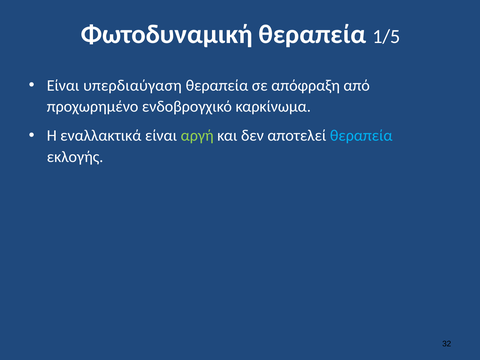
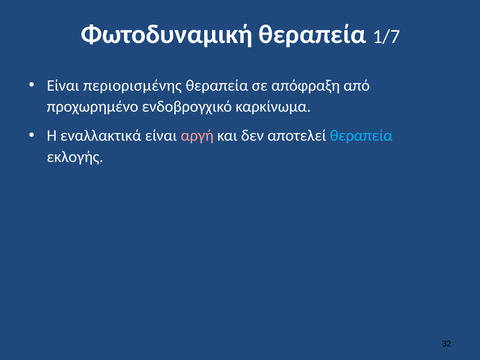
1/5: 1/5 -> 1/7
υπερδιαύγαση: υπερδιαύγαση -> περιορισμένης
αργή colour: light green -> pink
